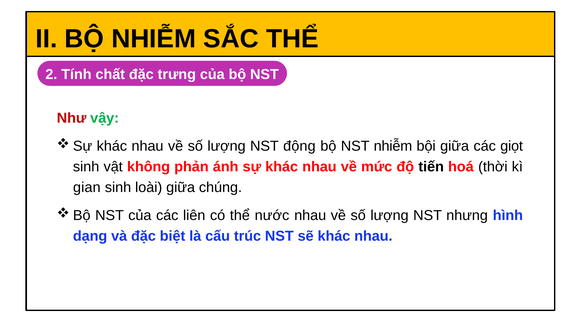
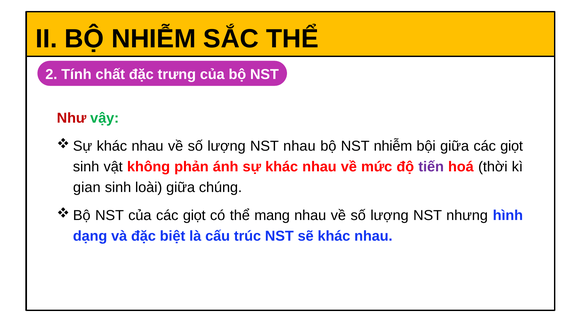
NST động: động -> nhau
tiến colour: black -> purple
của các liên: liên -> giọt
nước: nước -> mang
